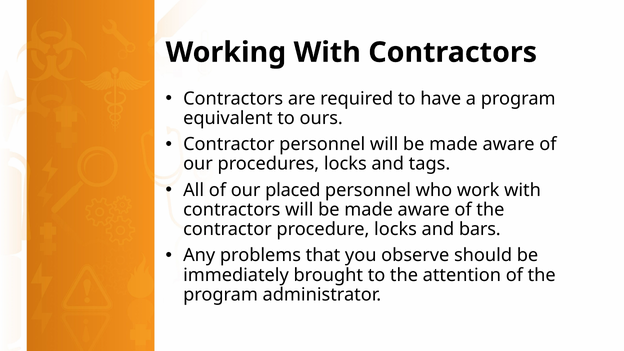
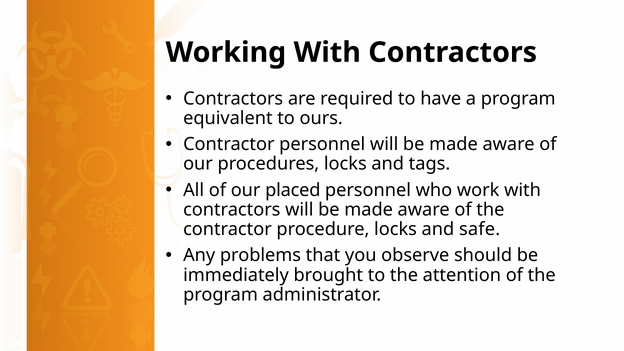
bars: bars -> safe
